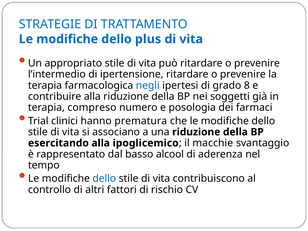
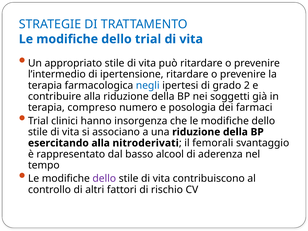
dello plus: plus -> trial
8: 8 -> 2
prematura: prematura -> insorgenza
ipoglicemico: ipoglicemico -> nitroderivati
macchie: macchie -> femorali
dello at (104, 179) colour: blue -> purple
